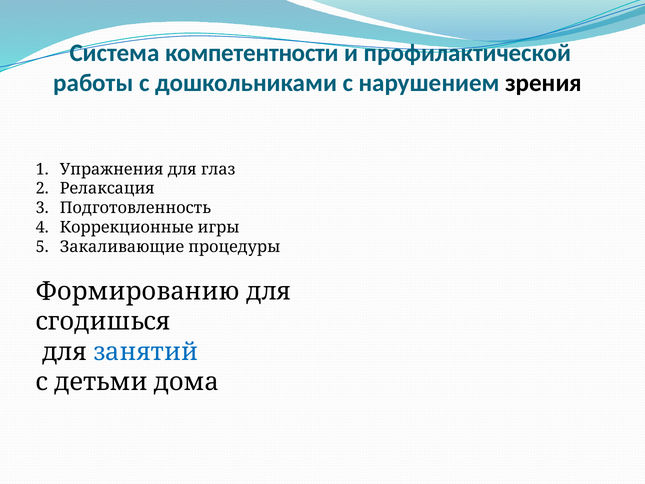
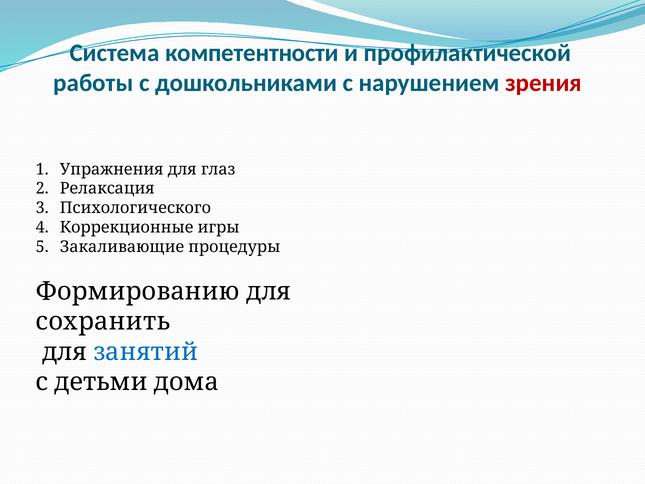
зрения colour: black -> red
Подготовленность: Подготовленность -> Психологического
сгодишься: сгодишься -> сохранить
